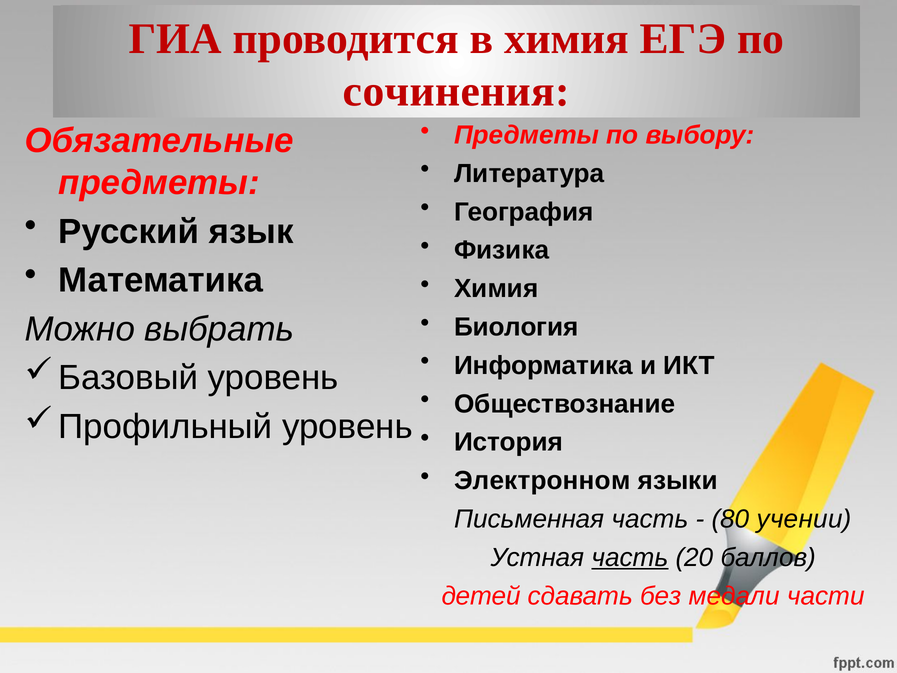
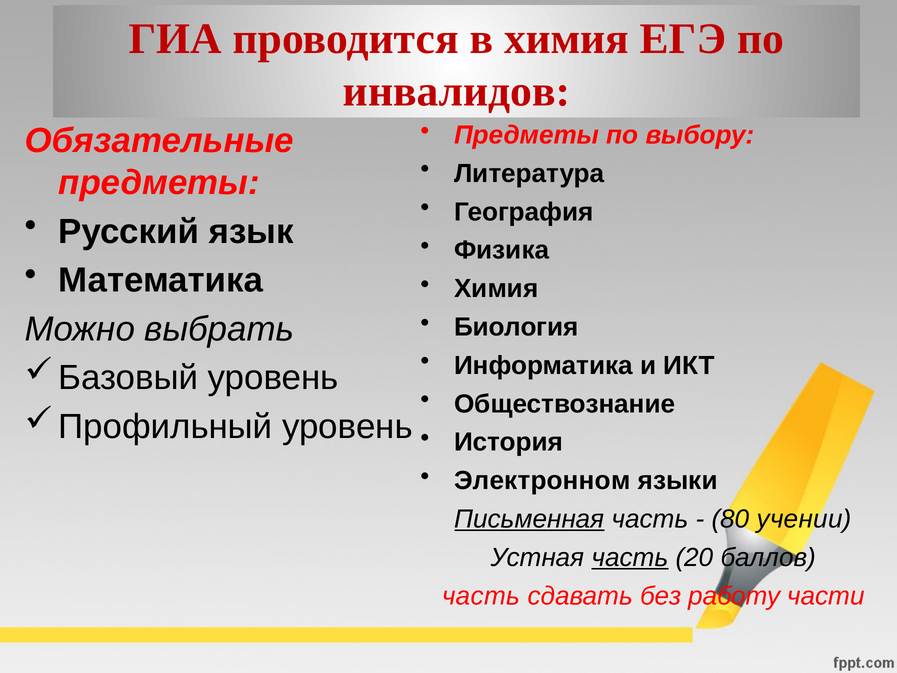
сочинения: сочинения -> инвалидов
Письменная underline: none -> present
детей at (481, 596): детей -> часть
медали: медали -> работу
